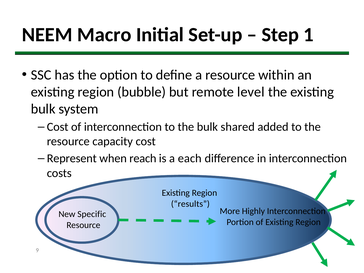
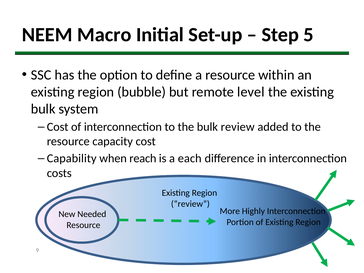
1: 1 -> 5
bulk shared: shared -> review
Represent: Represent -> Capability
results at (190, 204): results -> review
Specific: Specific -> Needed
